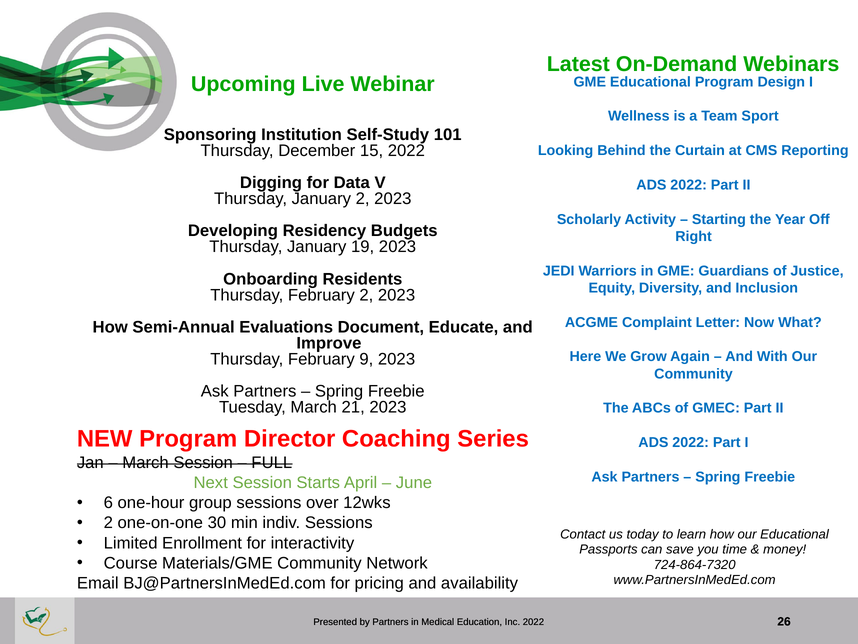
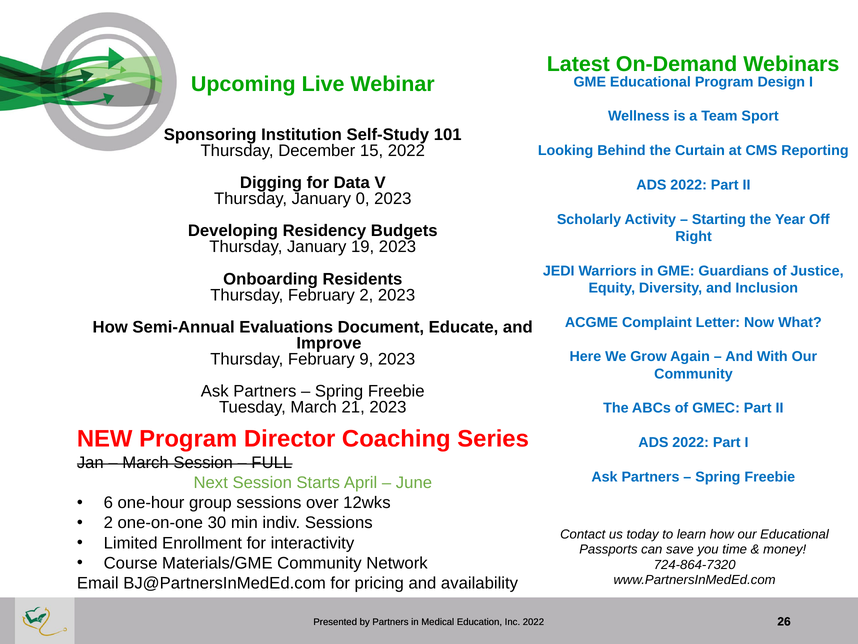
January 2: 2 -> 0
